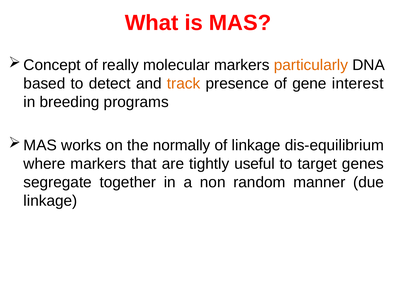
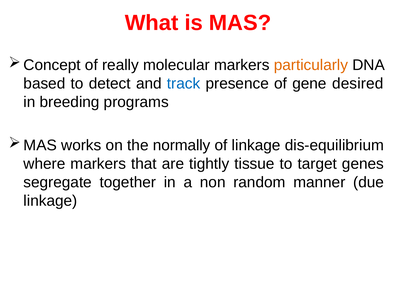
track colour: orange -> blue
interest: interest -> desired
useful: useful -> tissue
